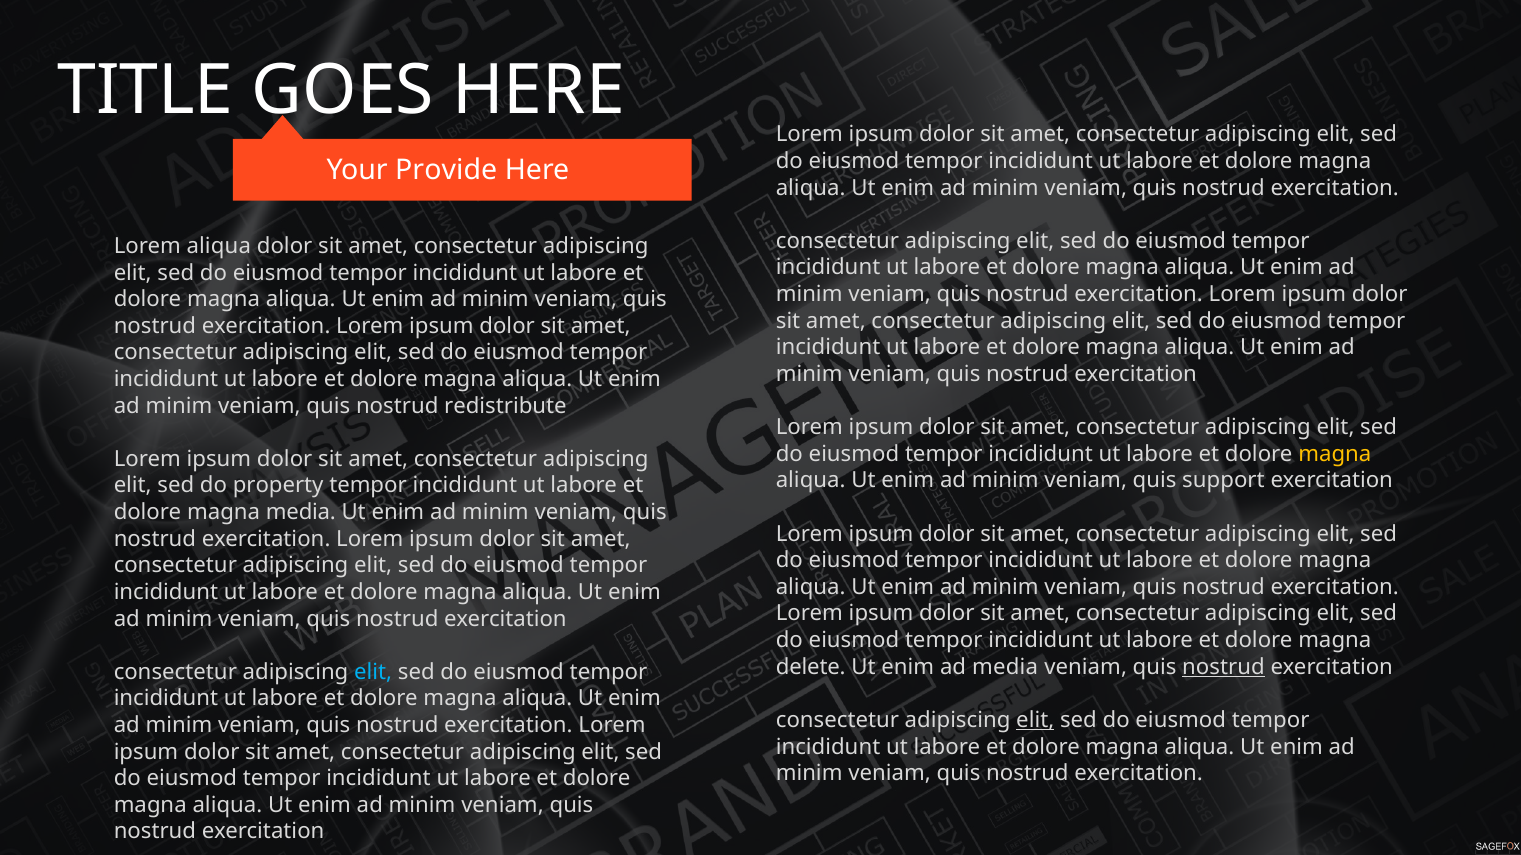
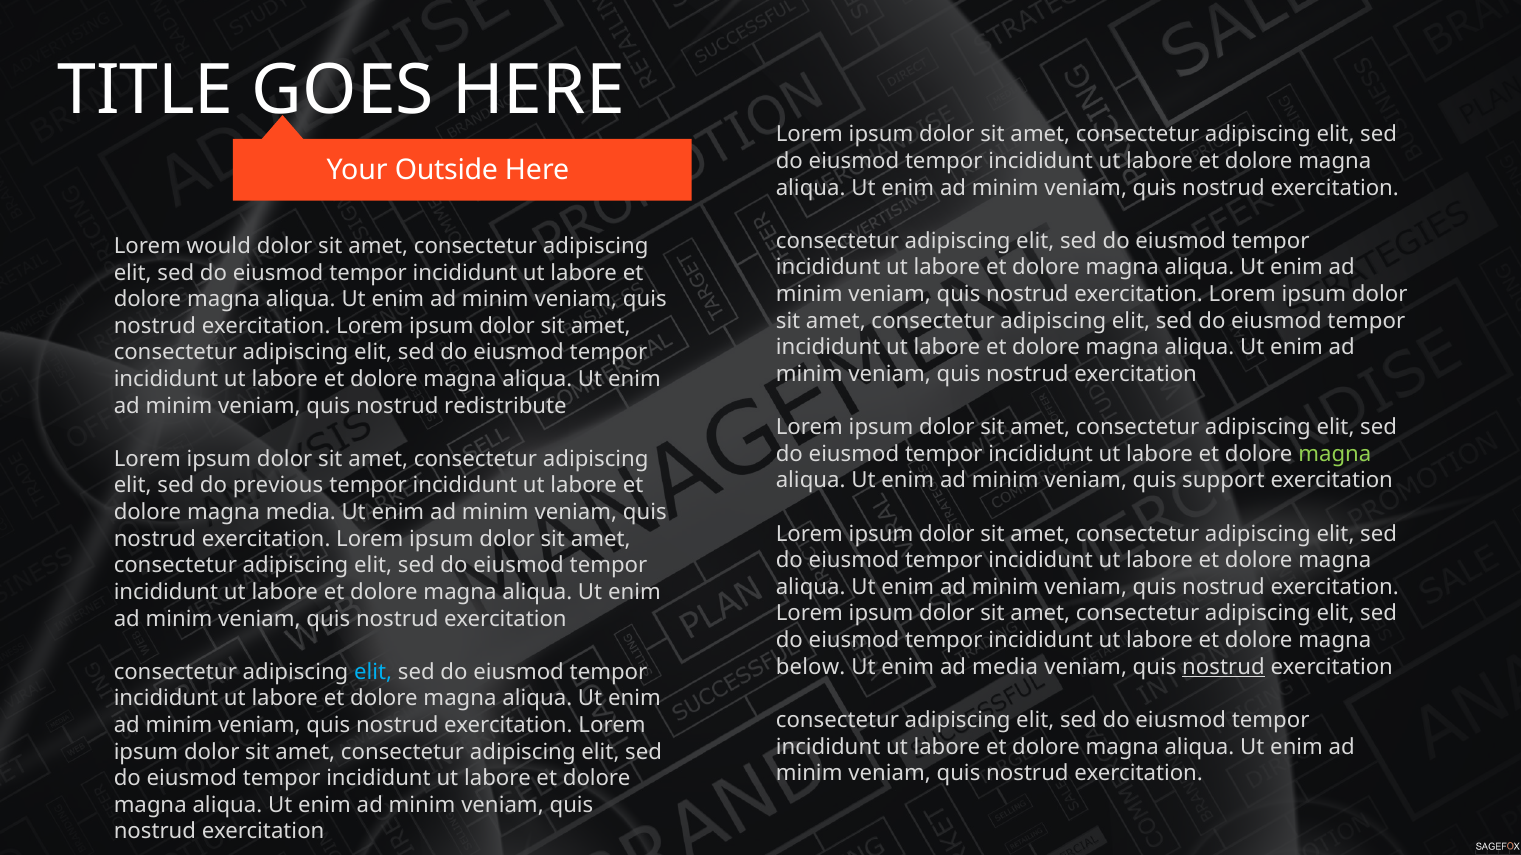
Provide: Provide -> Outside
Lorem aliqua: aliqua -> would
magna at (1335, 454) colour: yellow -> light green
property: property -> previous
delete: delete -> below
elit at (1035, 721) underline: present -> none
